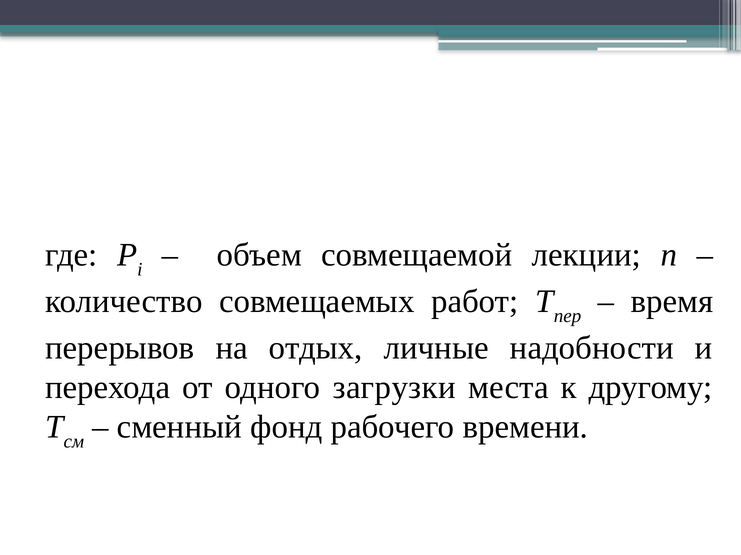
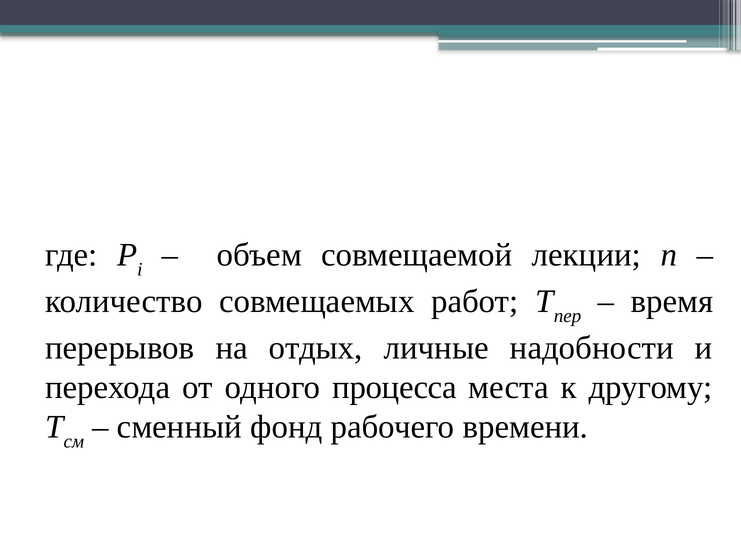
загрузки: загрузки -> процесса
